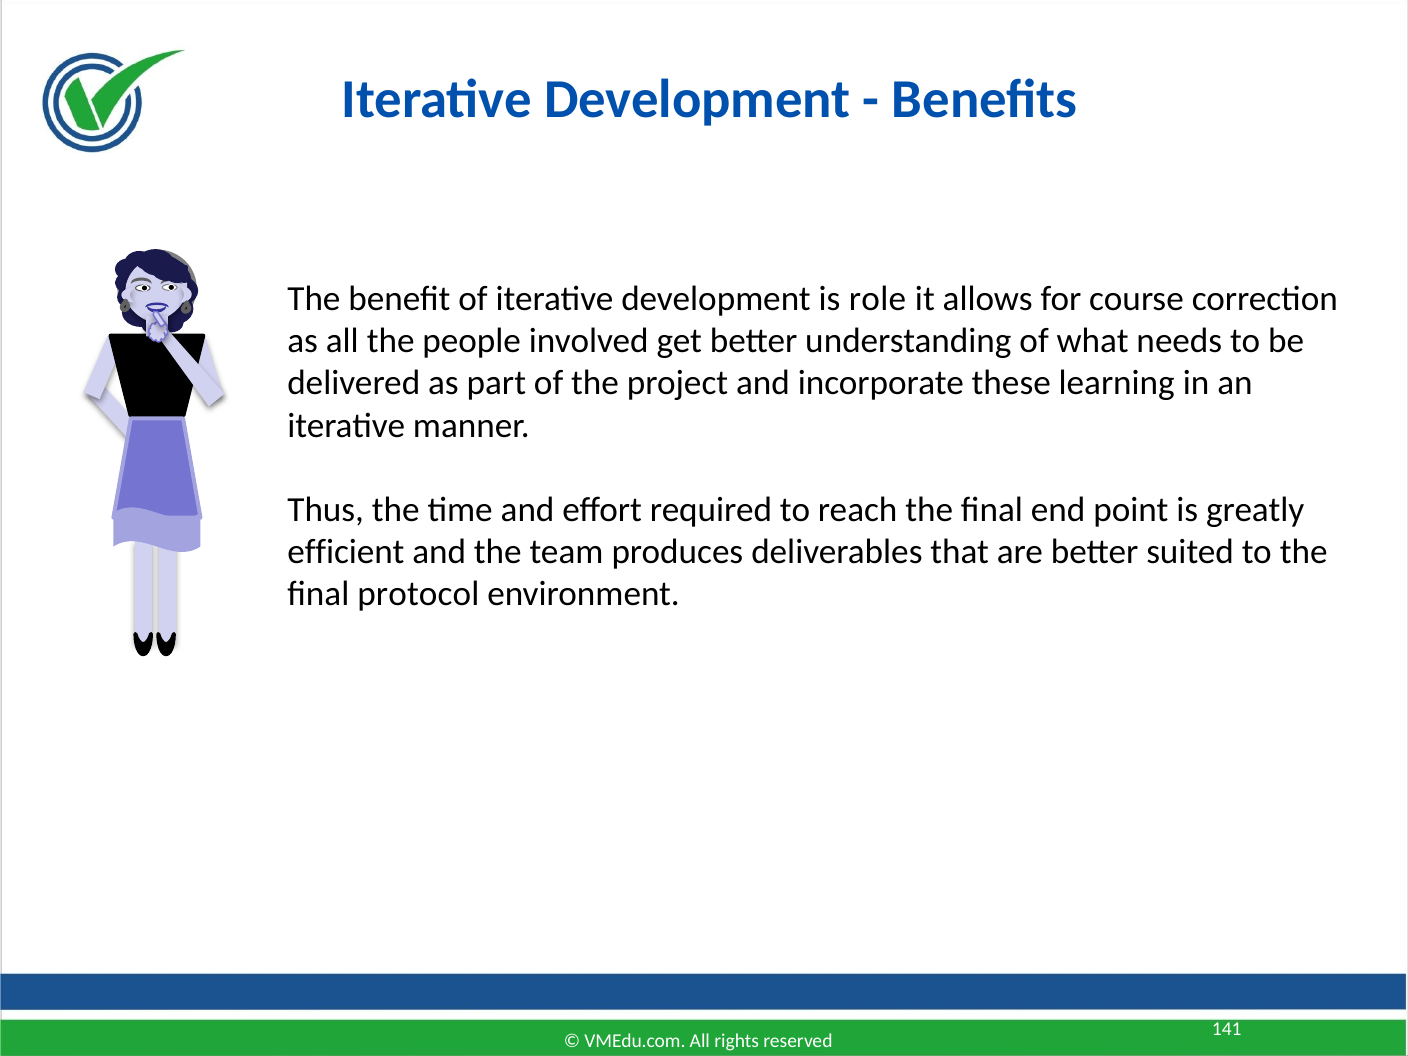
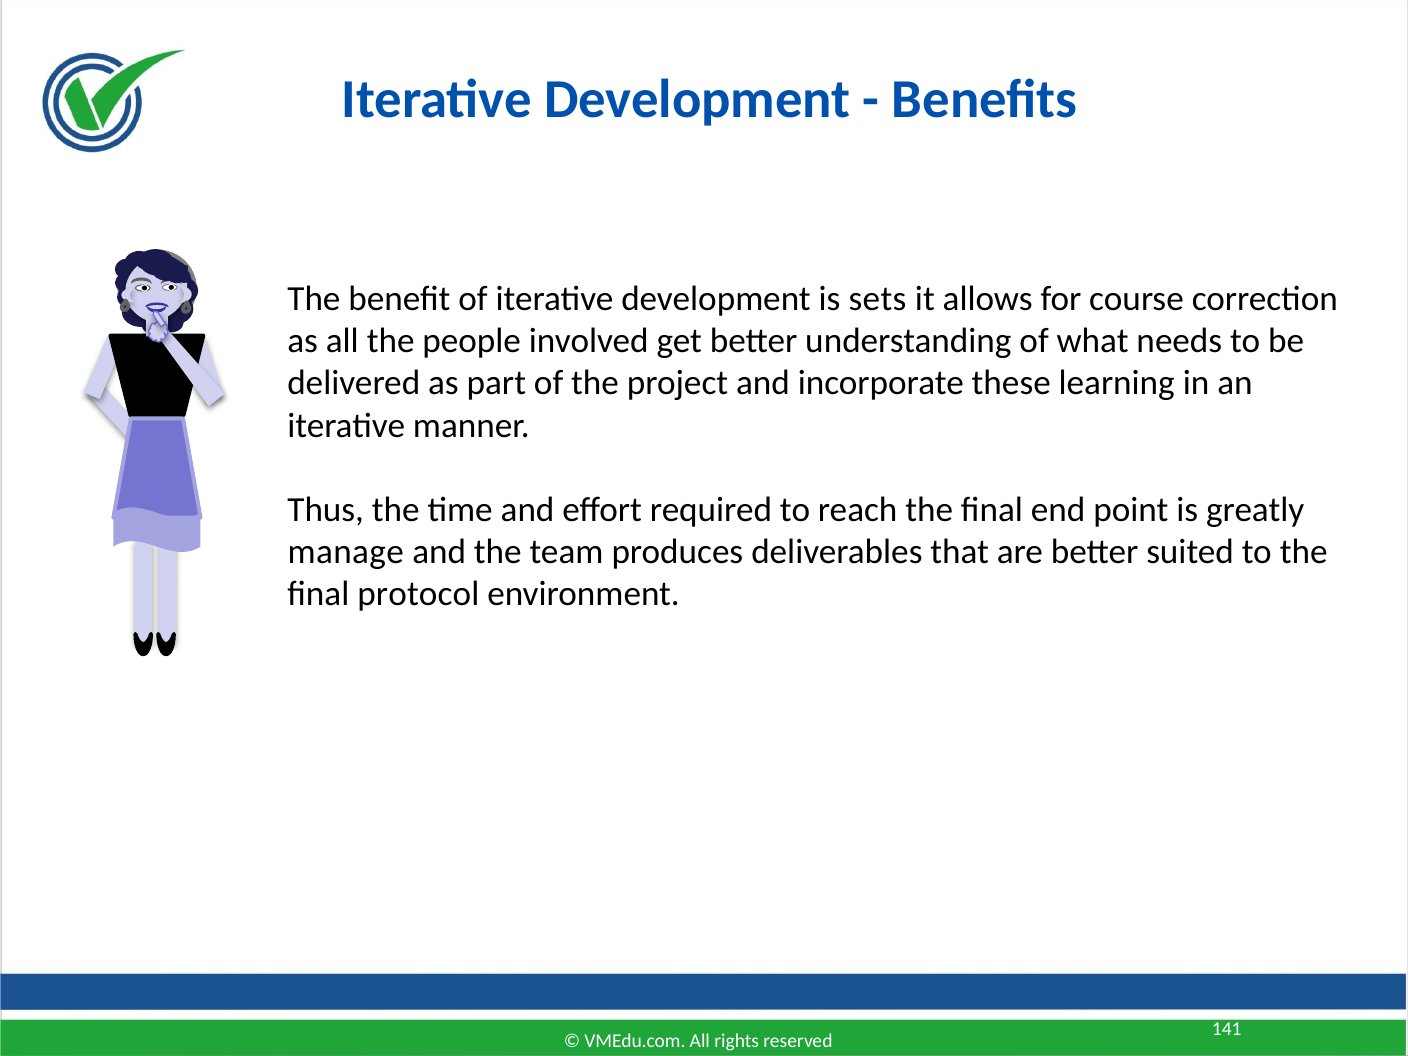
role: role -> sets
efficient: efficient -> manage
